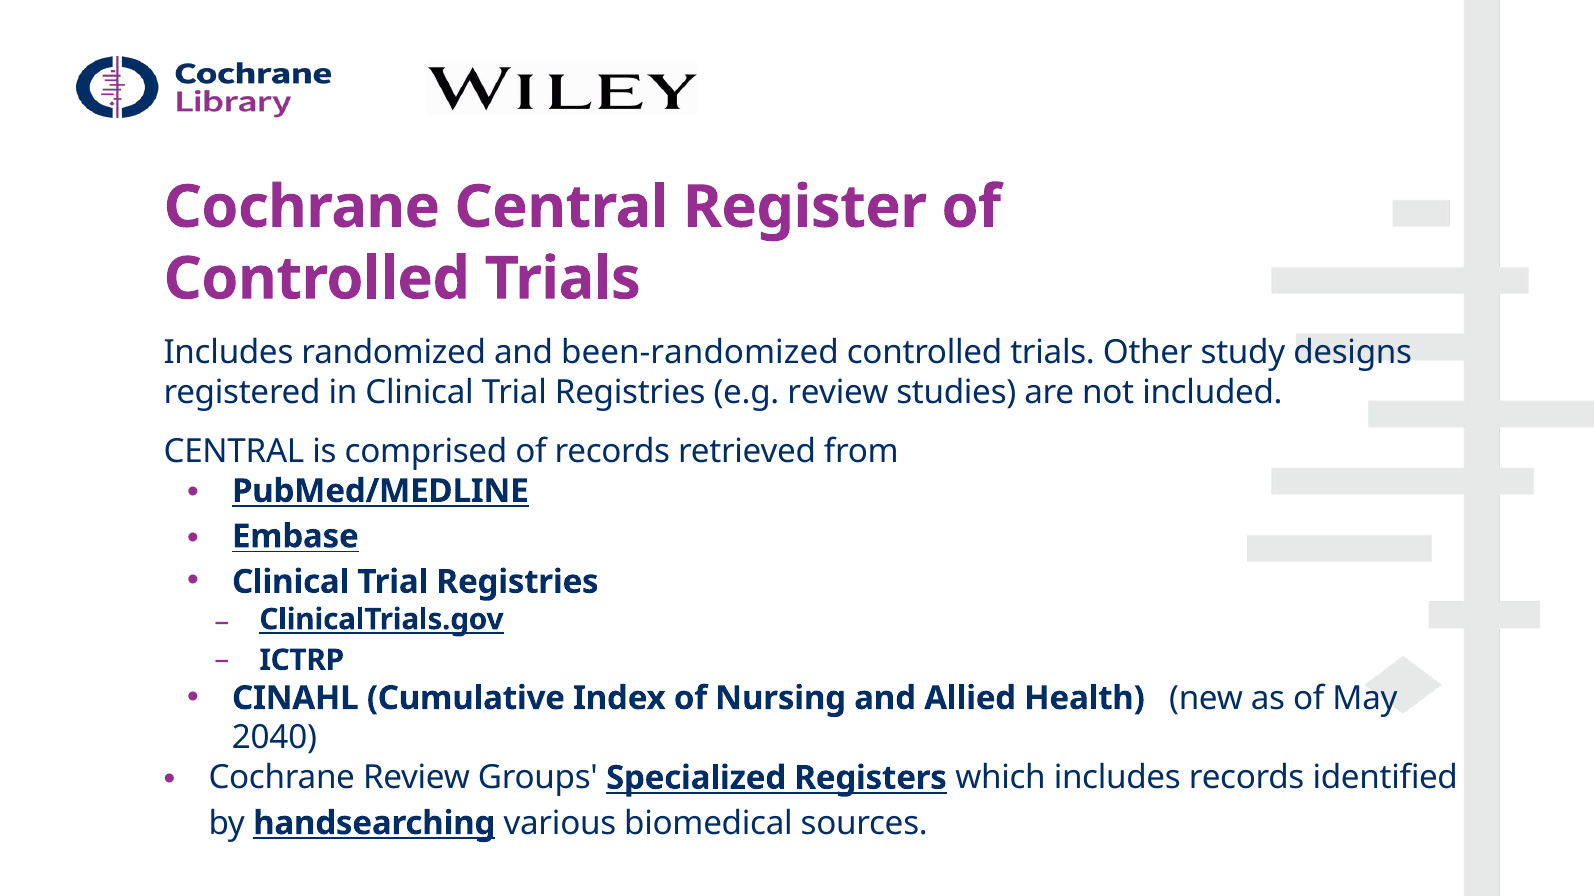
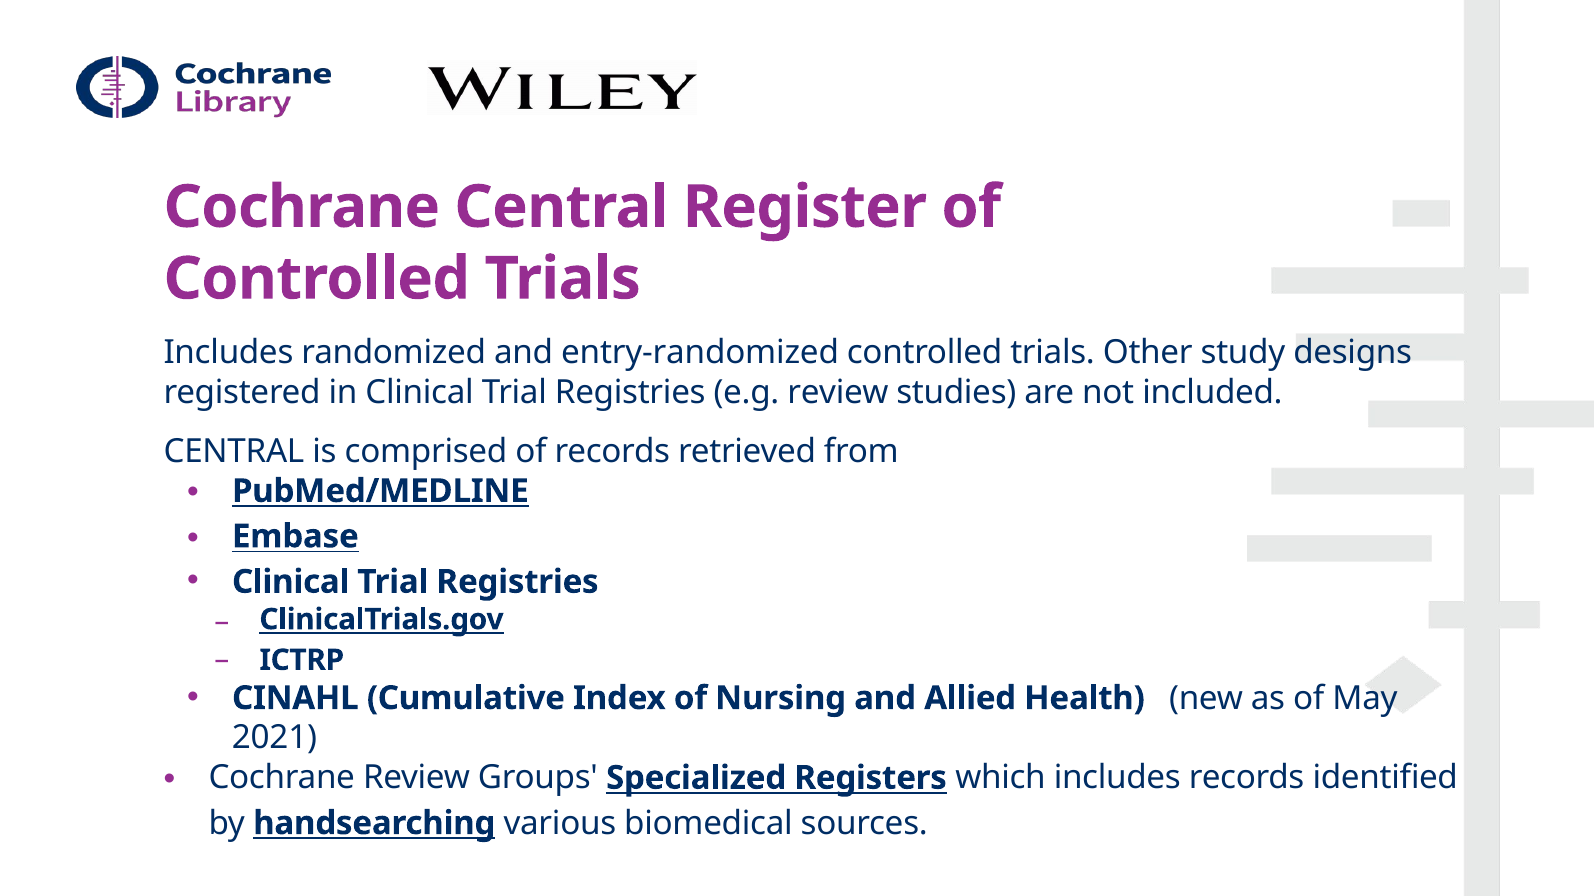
been-randomized: been-randomized -> entry-randomized
2040: 2040 -> 2021
